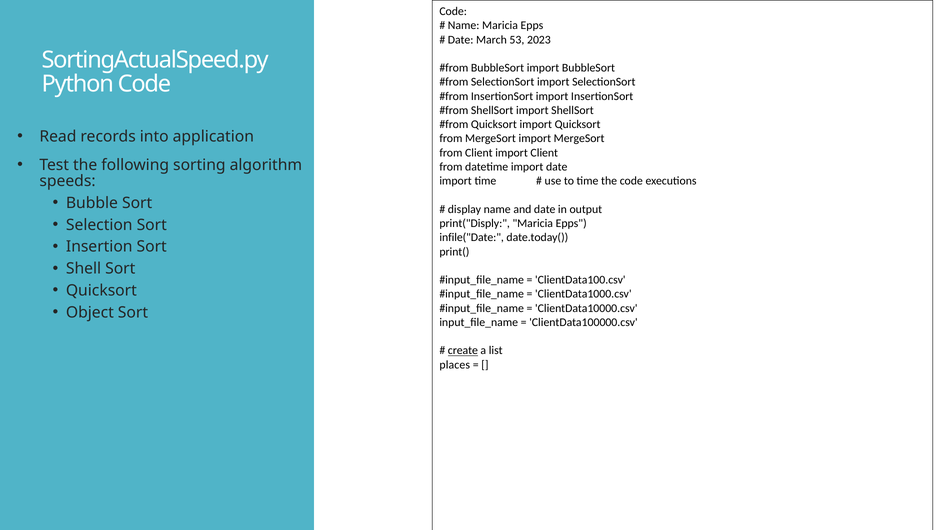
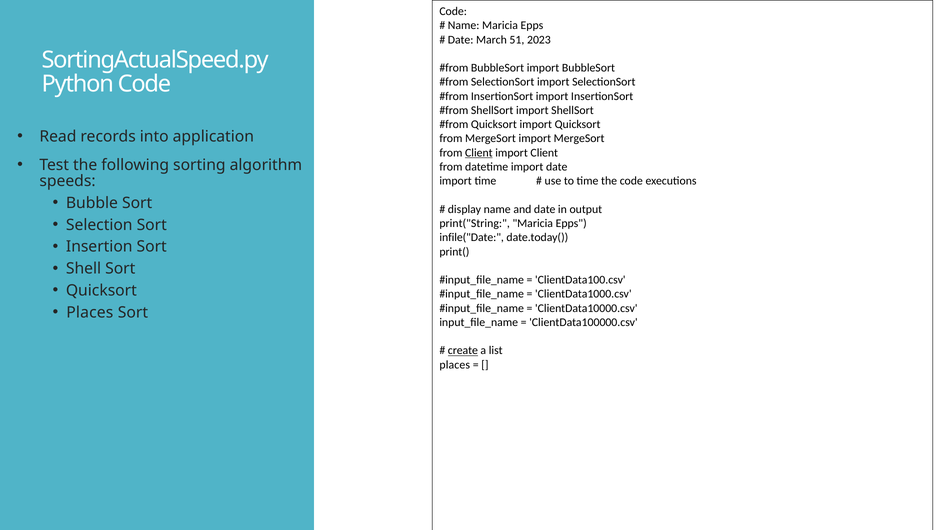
53: 53 -> 51
Client at (479, 153) underline: none -> present
print("Disply: print("Disply -> print("String
Object at (90, 313): Object -> Places
